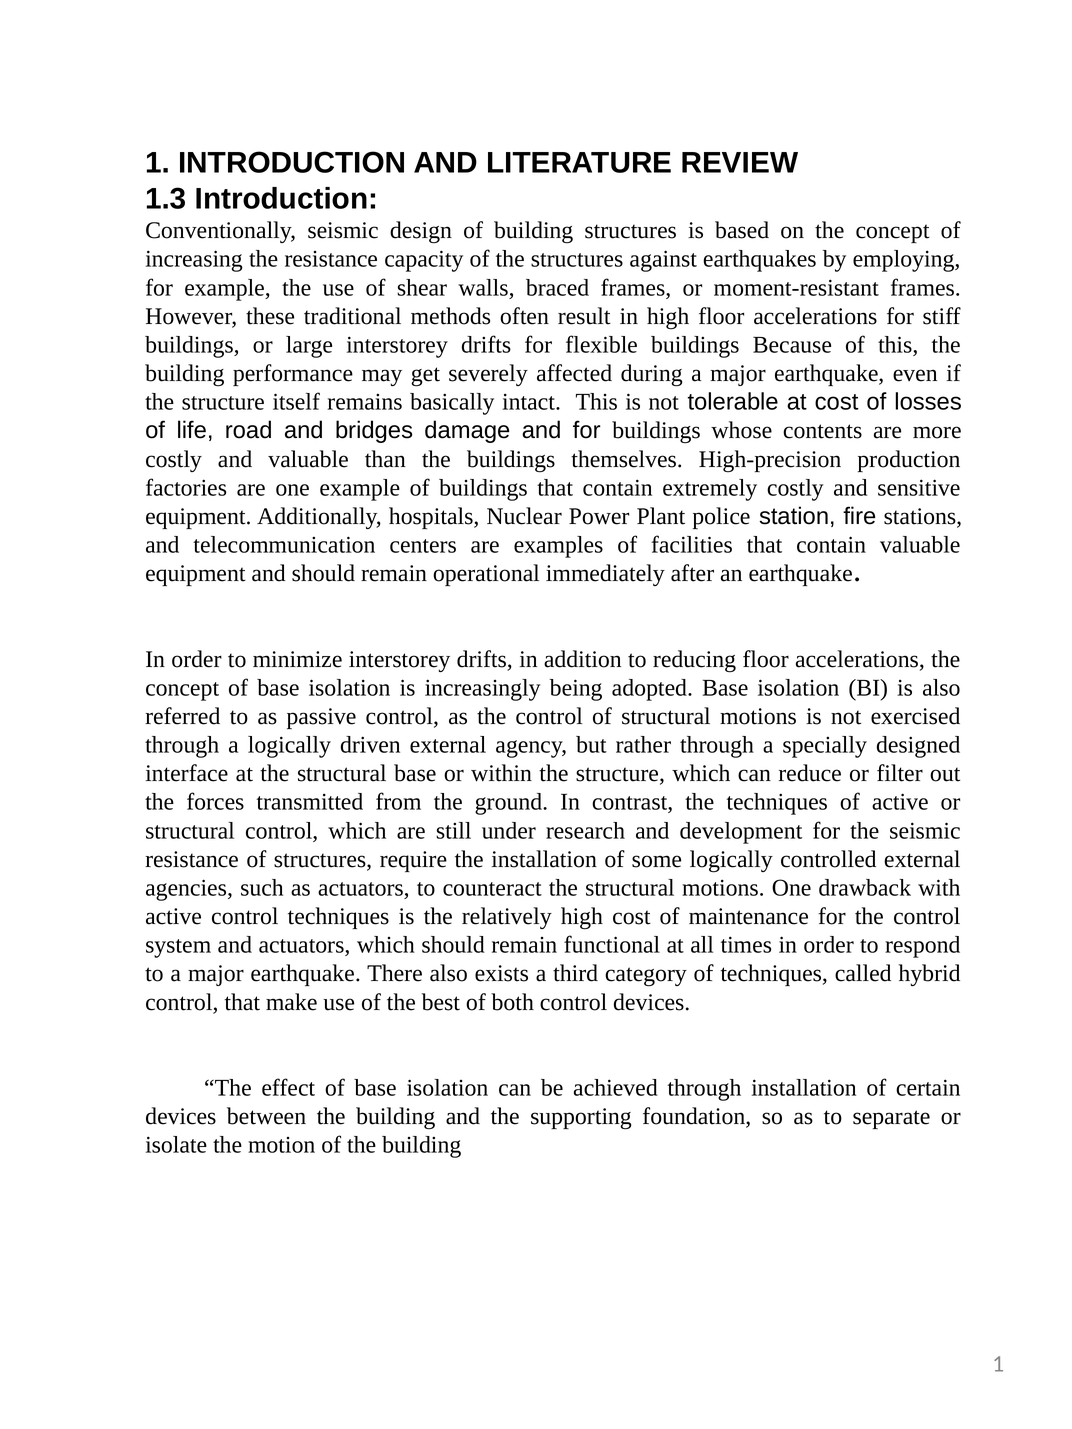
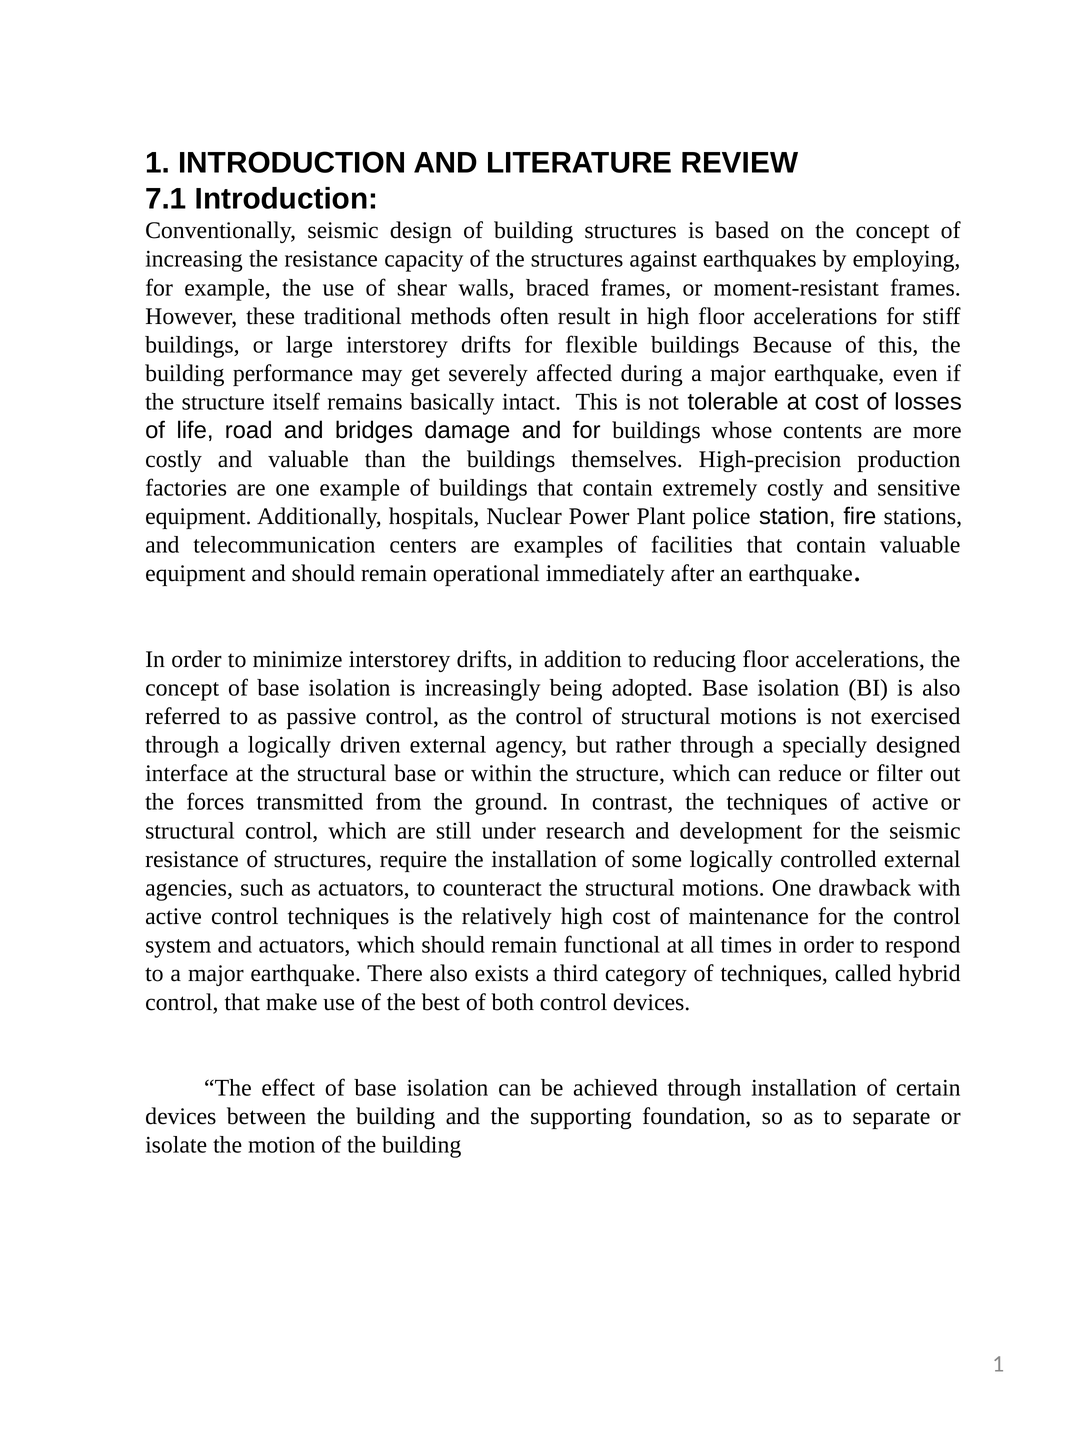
1.3: 1.3 -> 7.1
